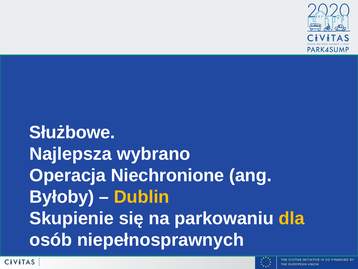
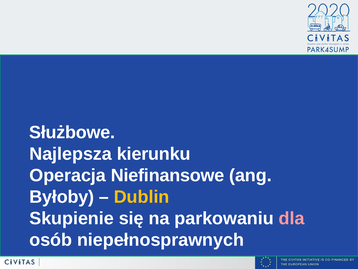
wybrano: wybrano -> kierunku
Niechronione: Niechronione -> Niefinansowe
dla colour: yellow -> pink
